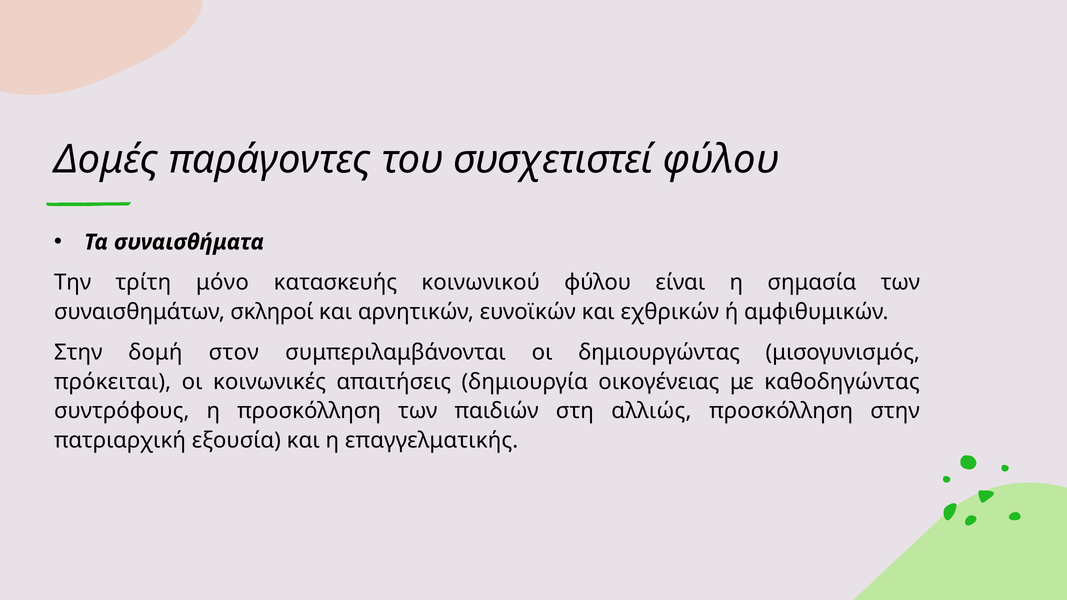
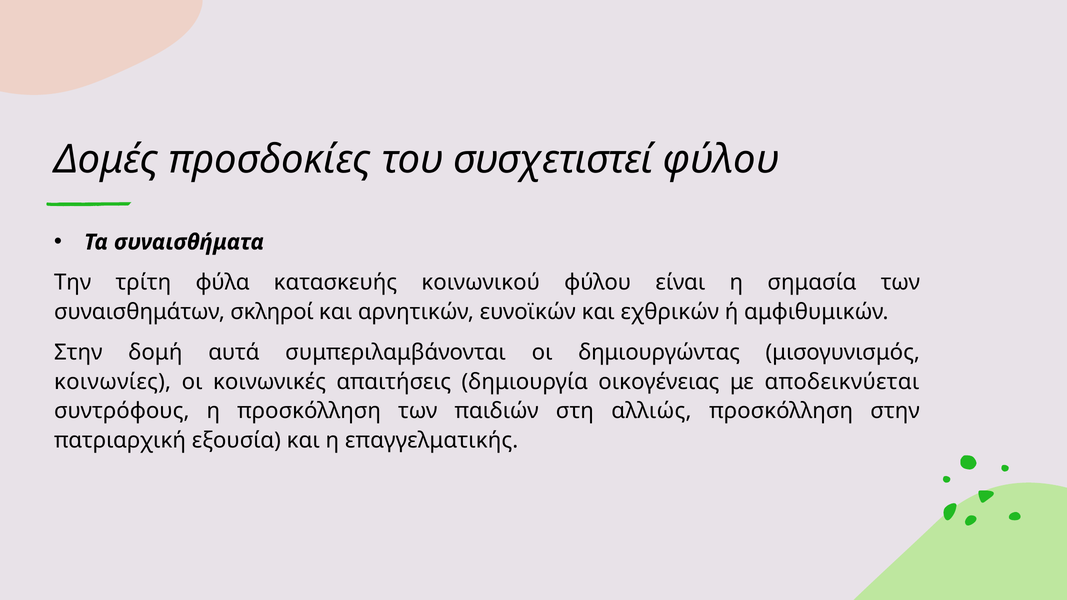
παράγοντες: παράγοντες -> προσδοκίες
μόνο: μόνο -> φύλα
στον: στον -> αυτά
πρόκειται: πρόκειται -> κοινωνίες
καθοδηγώντας: καθοδηγώντας -> αποδεικνύεται
